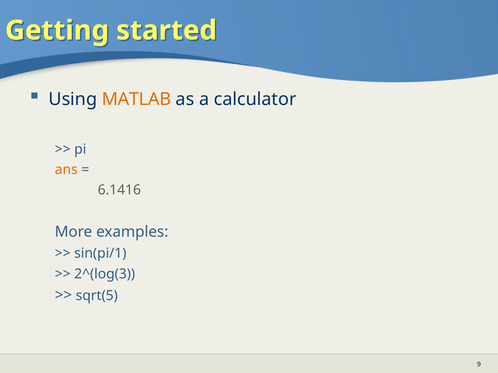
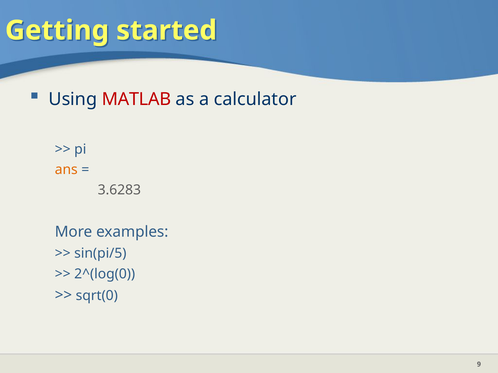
MATLAB colour: orange -> red
6.1416: 6.1416 -> 3.6283
sin(pi/1: sin(pi/1 -> sin(pi/5
2^(log(3: 2^(log(3 -> 2^(log(0
sqrt(5: sqrt(5 -> sqrt(0
